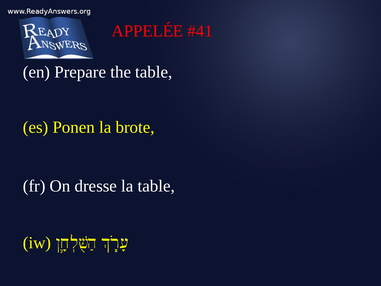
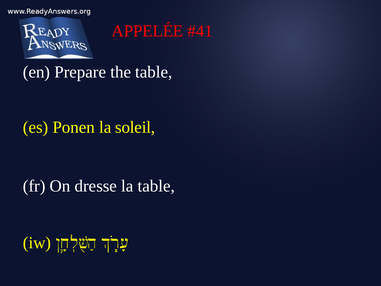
brote: brote -> soleil
